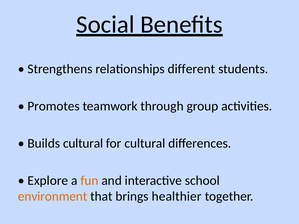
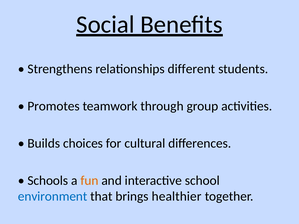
Builds cultural: cultural -> choices
Explore: Explore -> Schools
environment colour: orange -> blue
